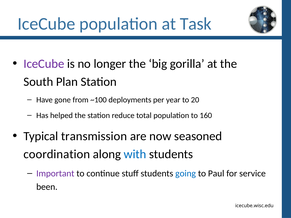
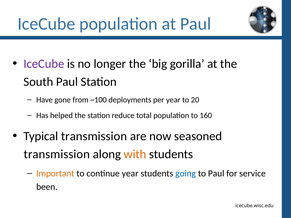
at Task: Task -> Paul
South Plan: Plan -> Paul
coordination at (57, 154): coordination -> transmission
with colour: blue -> orange
Important colour: purple -> orange
continue stuff: stuff -> year
